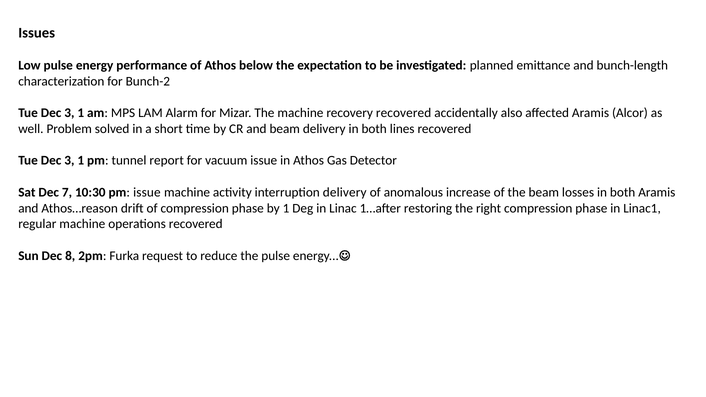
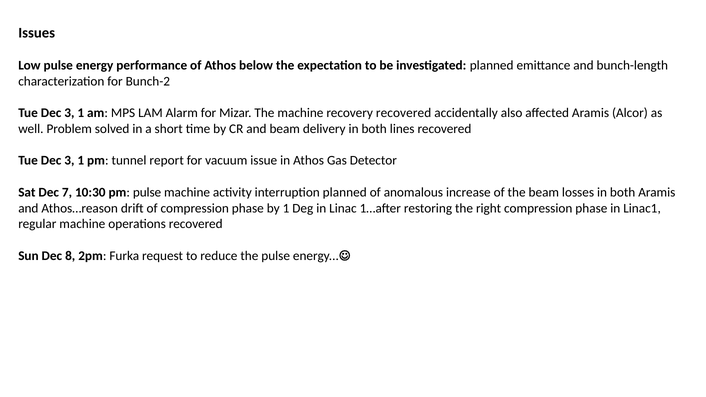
pm issue: issue -> pulse
interruption delivery: delivery -> planned
